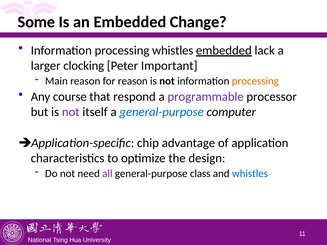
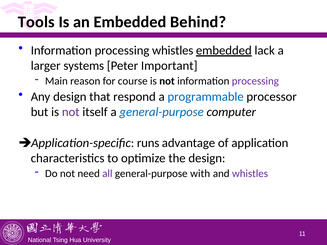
Some: Some -> Tools
Change: Change -> Behind
clocking: clocking -> systems
for reason: reason -> course
processing at (255, 81) colour: orange -> purple
Any course: course -> design
programmable colour: purple -> blue
chip: chip -> runs
class: class -> with
whistles at (250, 174) colour: blue -> purple
